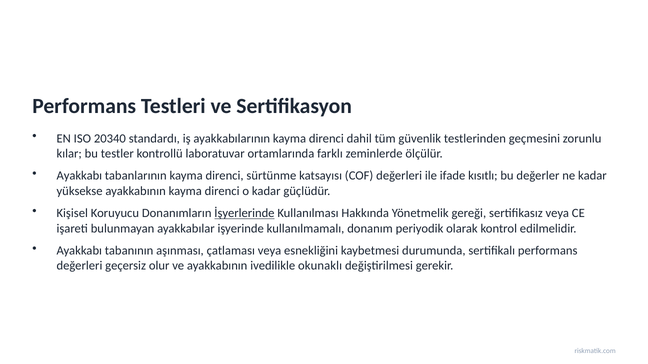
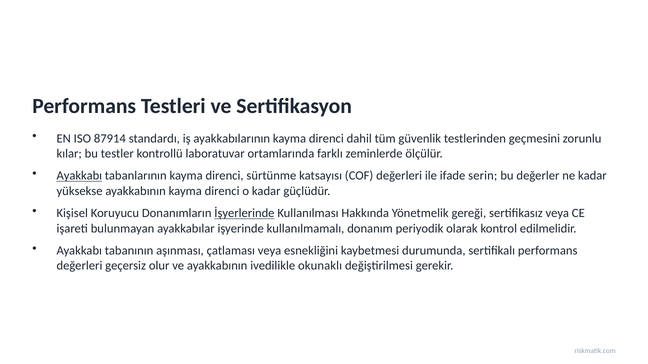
20340: 20340 -> 87914
Ayakkabı at (79, 176) underline: none -> present
kısıtlı: kısıtlı -> serin
